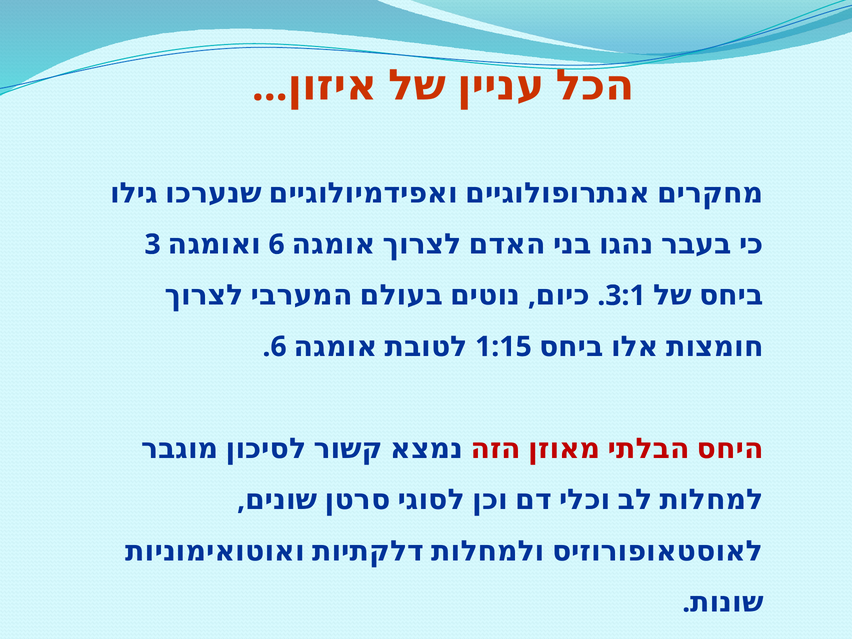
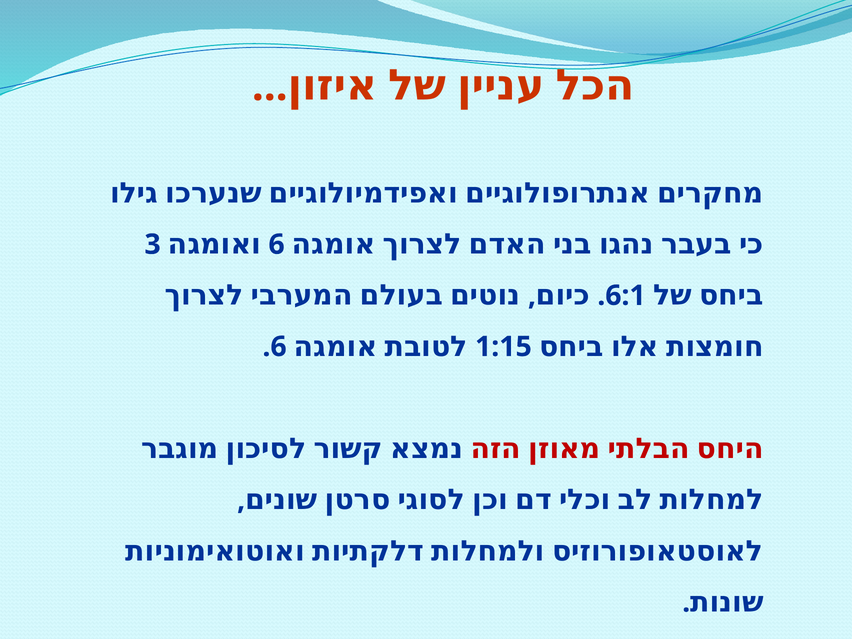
3:1: 3:1 -> 6:1
